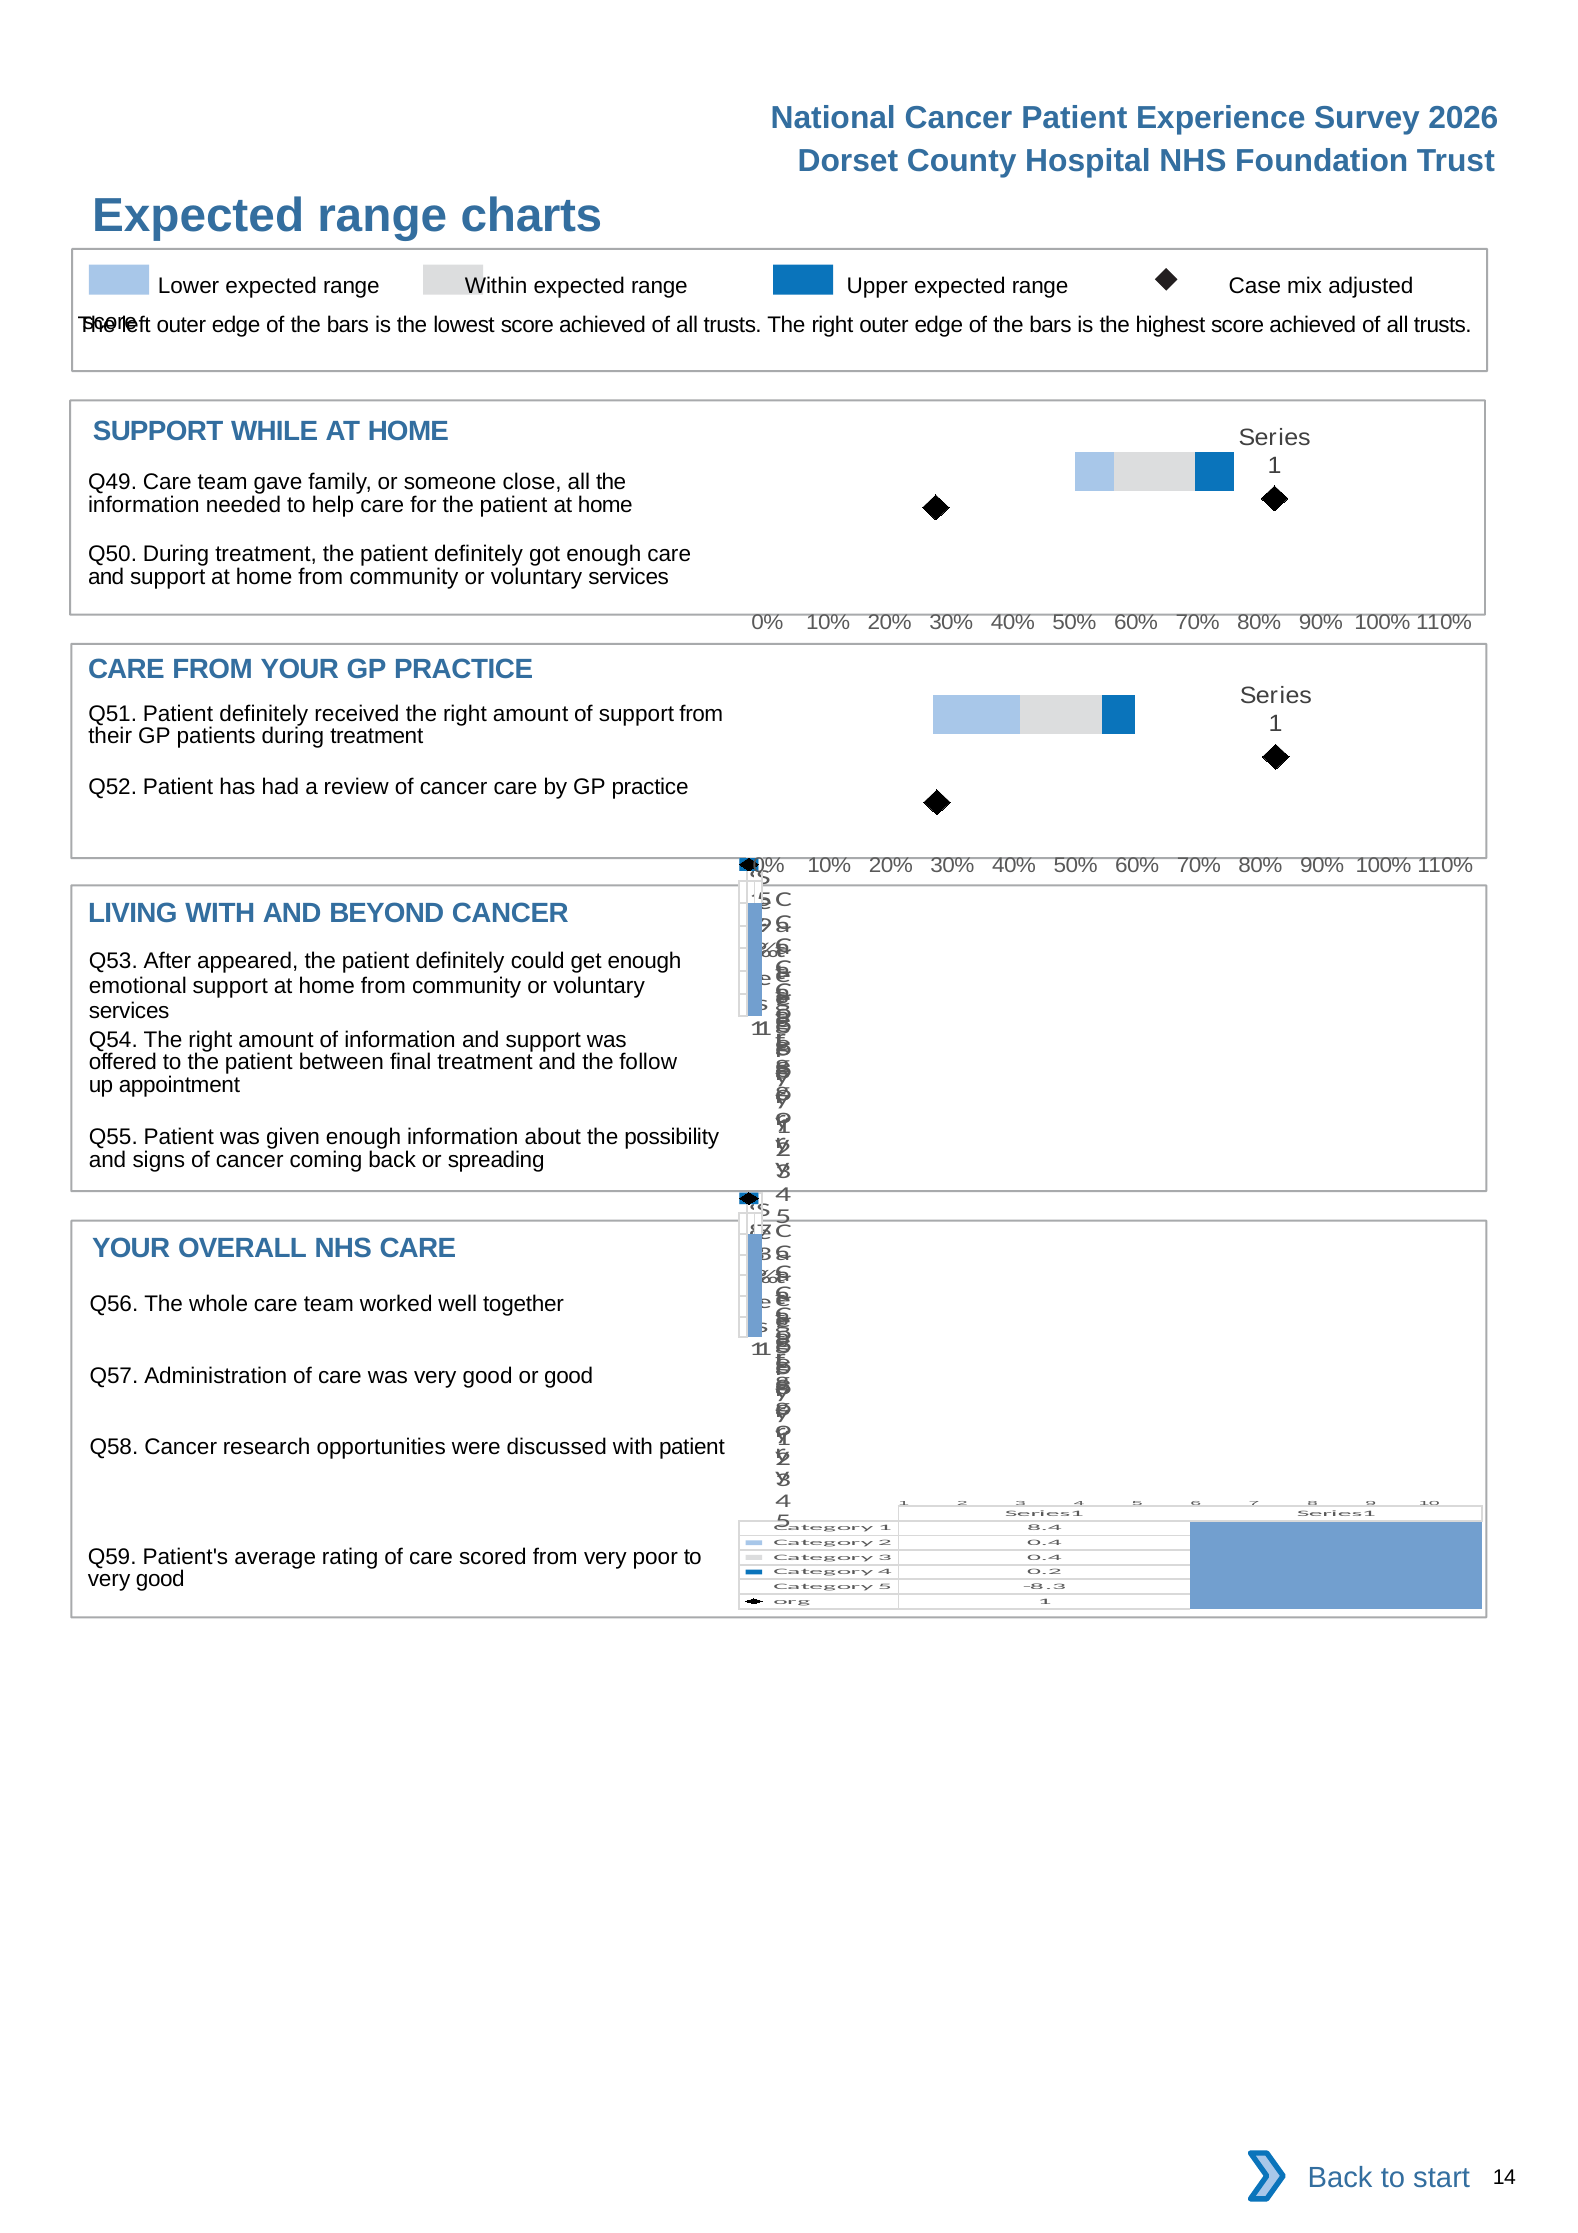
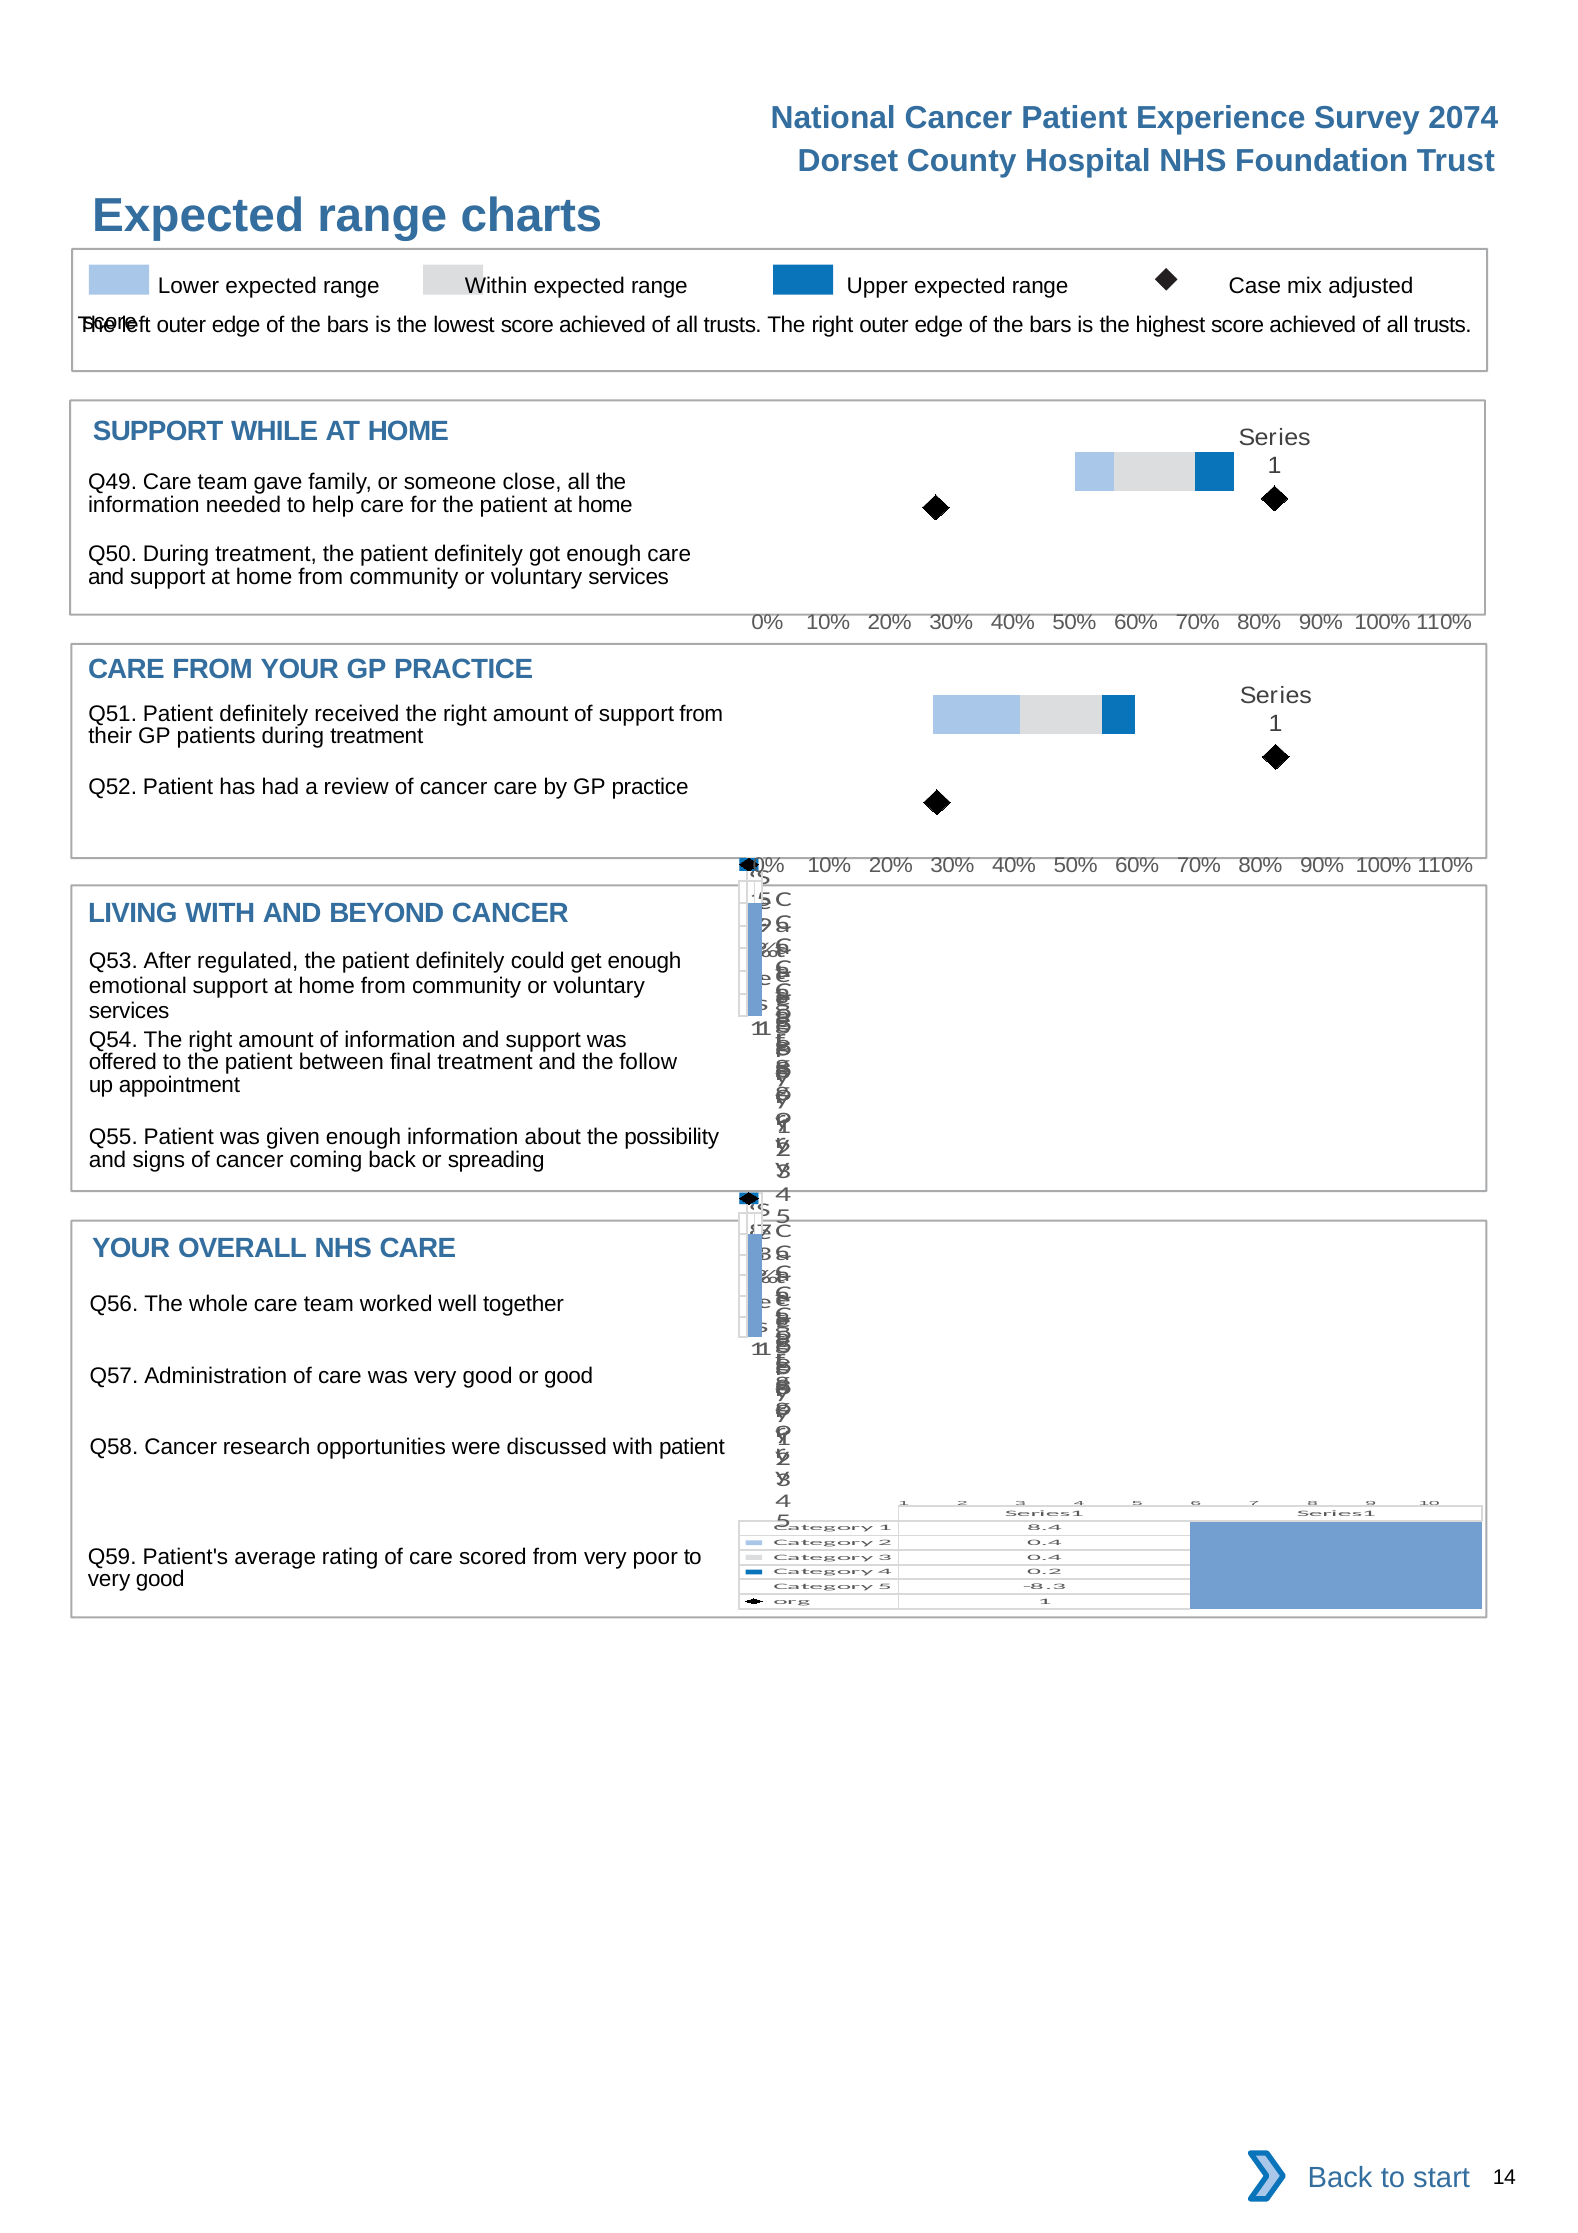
2026: 2026 -> 2074
appeared: appeared -> regulated
